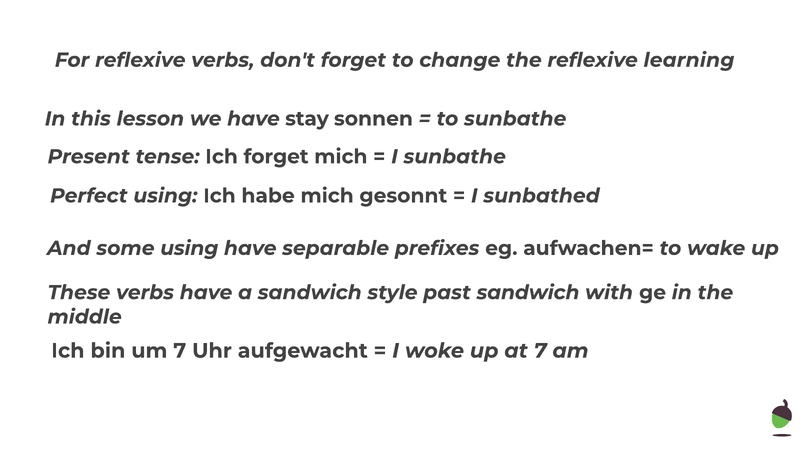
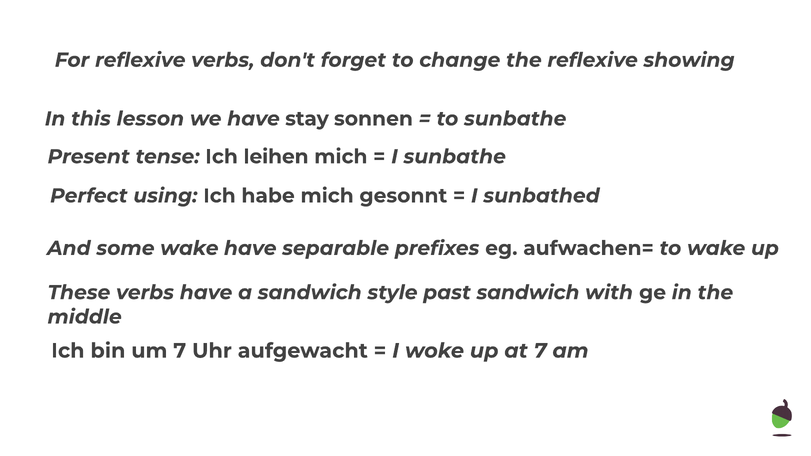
learning: learning -> showing
Ich forget: forget -> leihen
some using: using -> wake
